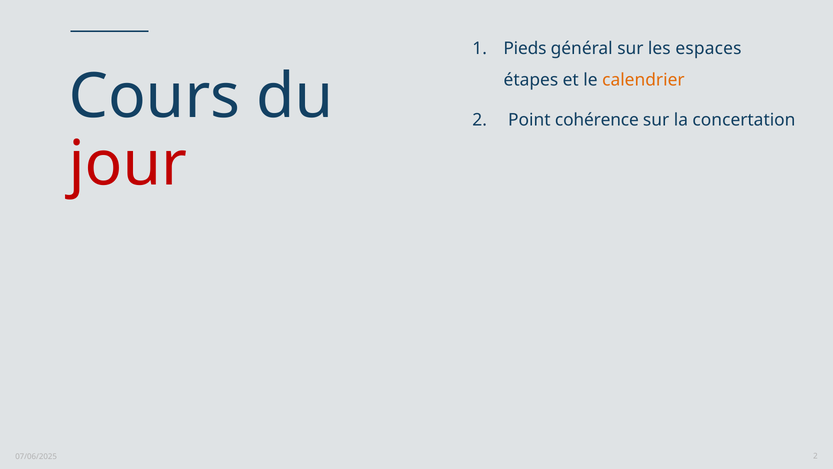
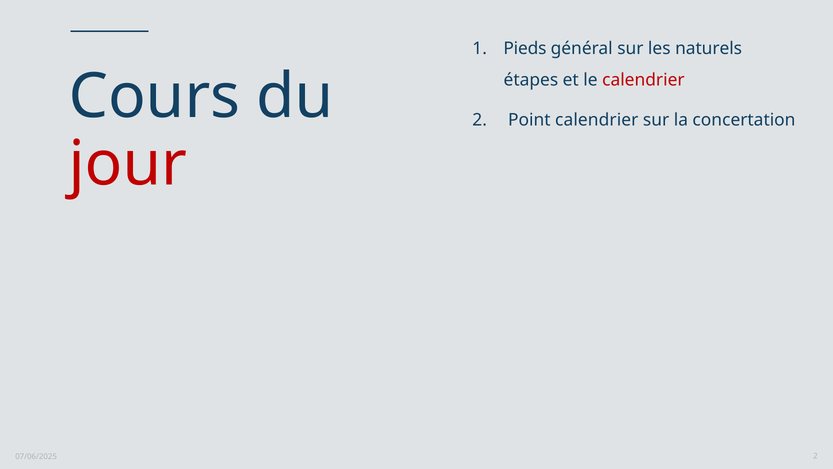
espaces: espaces -> naturels
calendrier at (643, 80) colour: orange -> red
Point cohérence: cohérence -> calendrier
